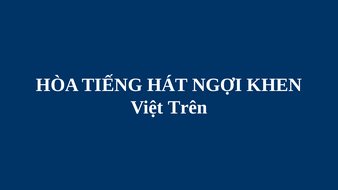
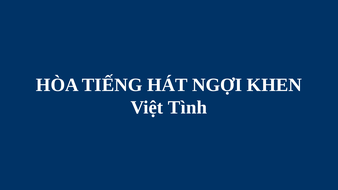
Trên: Trên -> Tình
